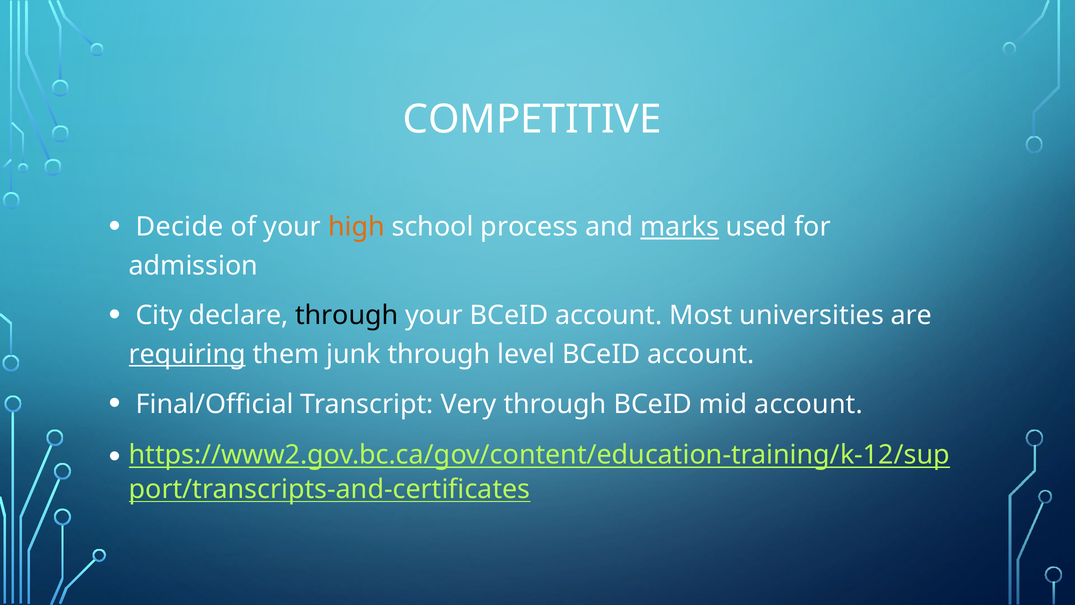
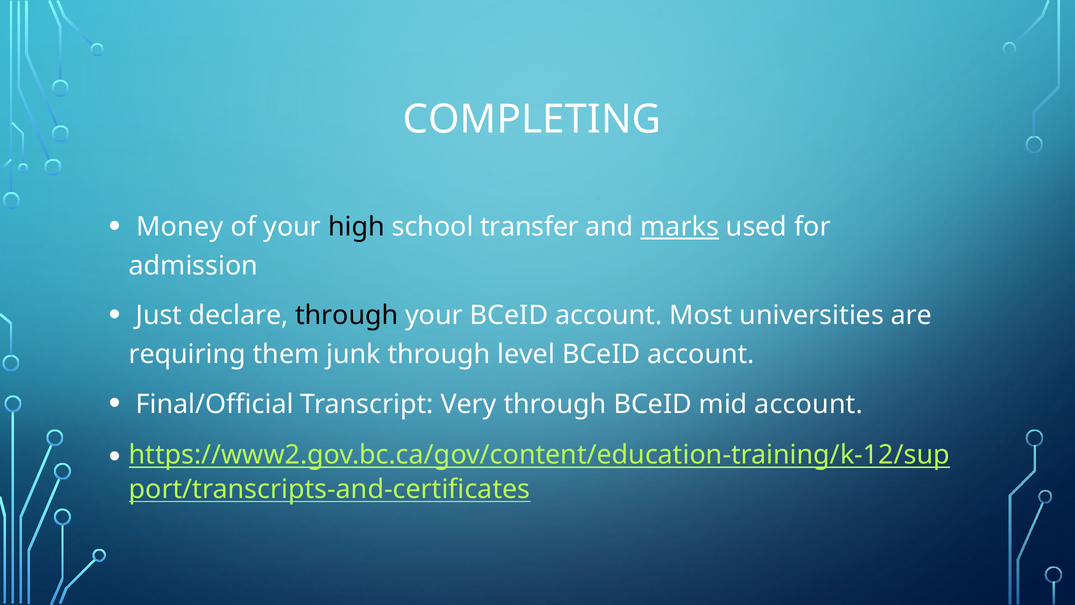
COMPETITIVE: COMPETITIVE -> COMPLETING
Decide: Decide -> Money
high colour: orange -> black
process: process -> transfer
City: City -> Just
requiring underline: present -> none
